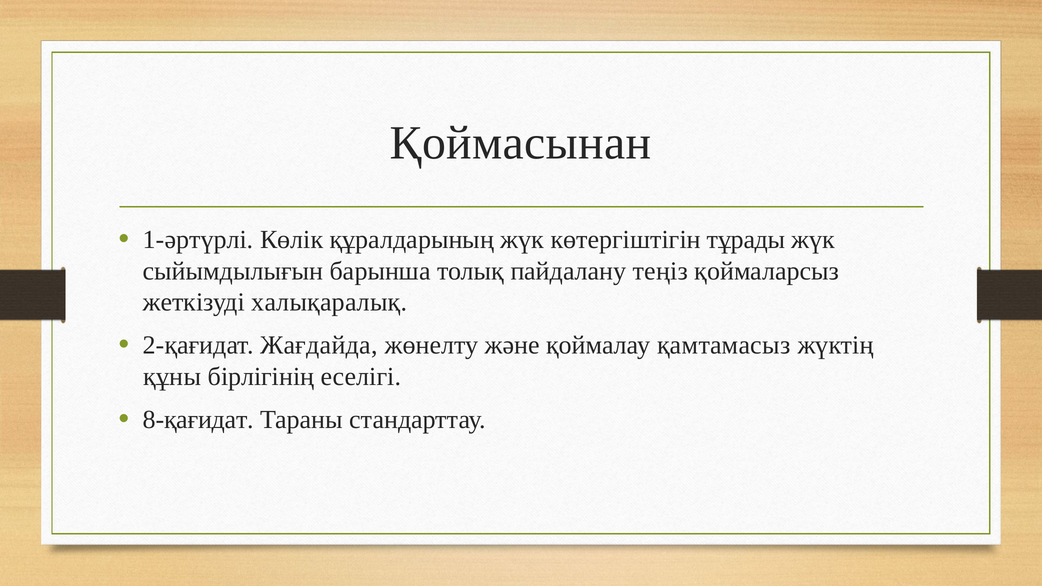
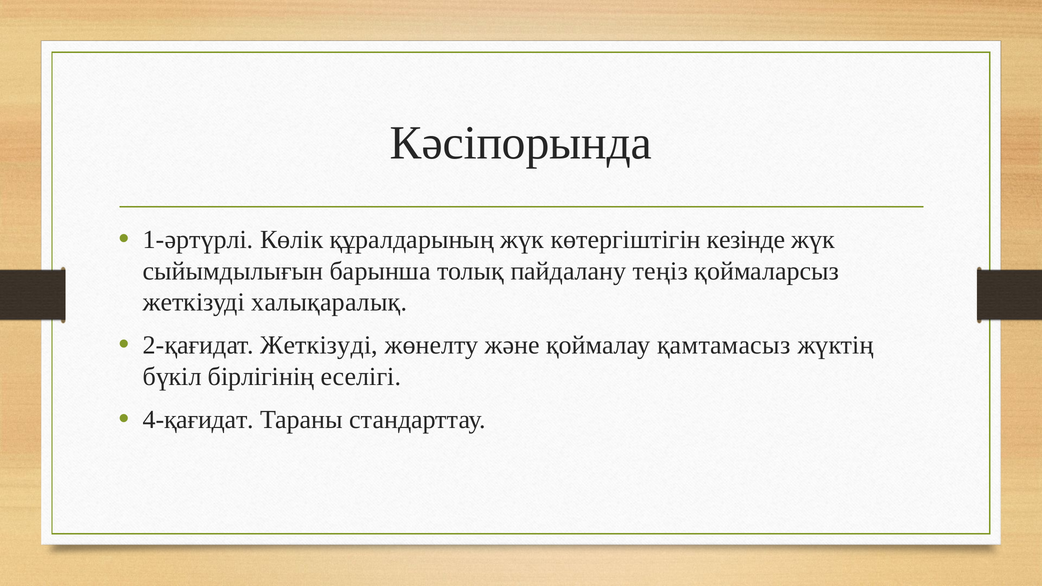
Қоймасынан: Қоймасынан -> Кәсіпорында
тұрады: тұрады -> кезінде
2-қағидат Жағдайда: Жағдайда -> Жеткізуді
құны: құны -> бүкіл
8-қағидат: 8-қағидат -> 4-қағидат
